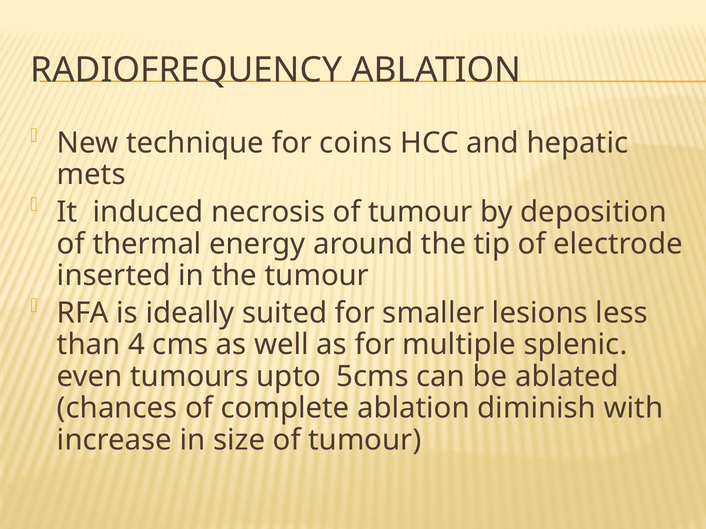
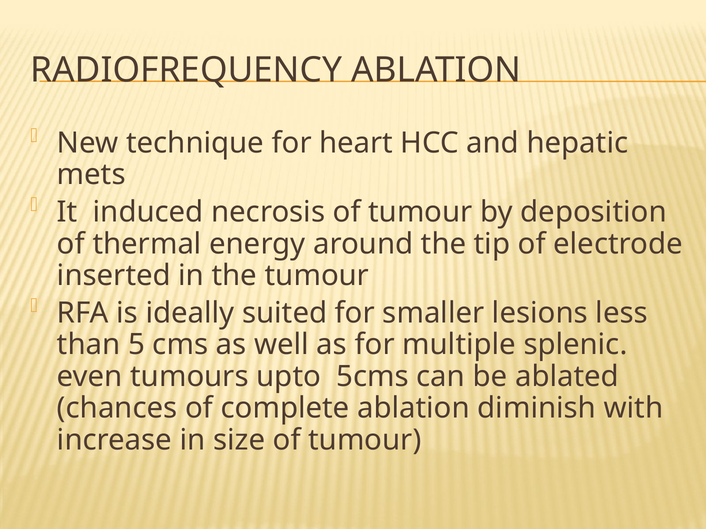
coins: coins -> heart
4: 4 -> 5
